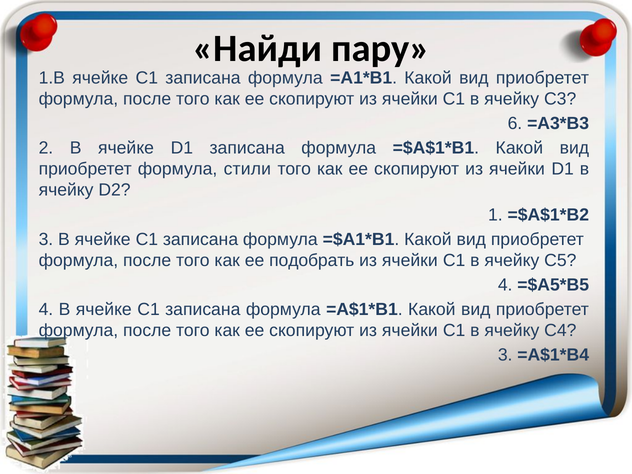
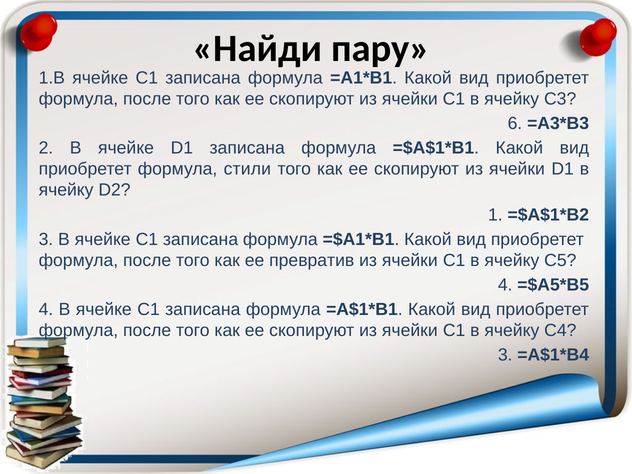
подобрать: подобрать -> превратив
